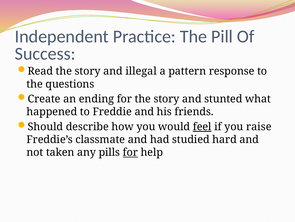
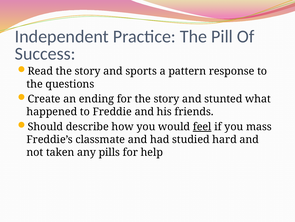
illegal: illegal -> sports
raise: raise -> mass
for at (130, 152) underline: present -> none
